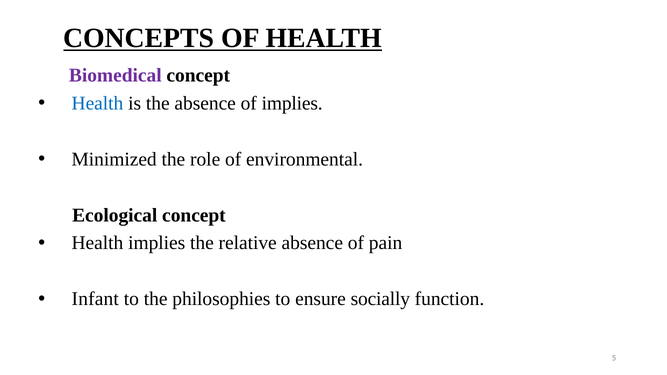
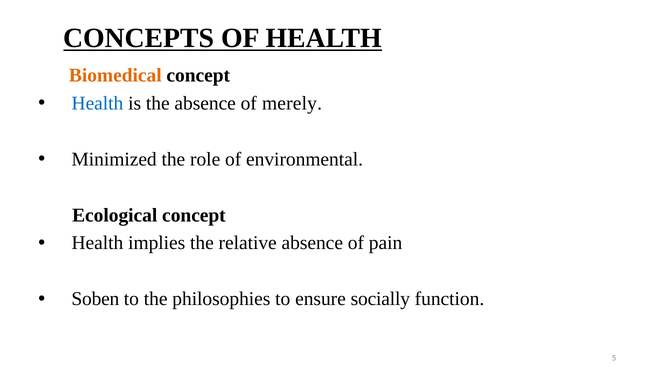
Biomedical colour: purple -> orange
of implies: implies -> merely
Infant: Infant -> Soben
